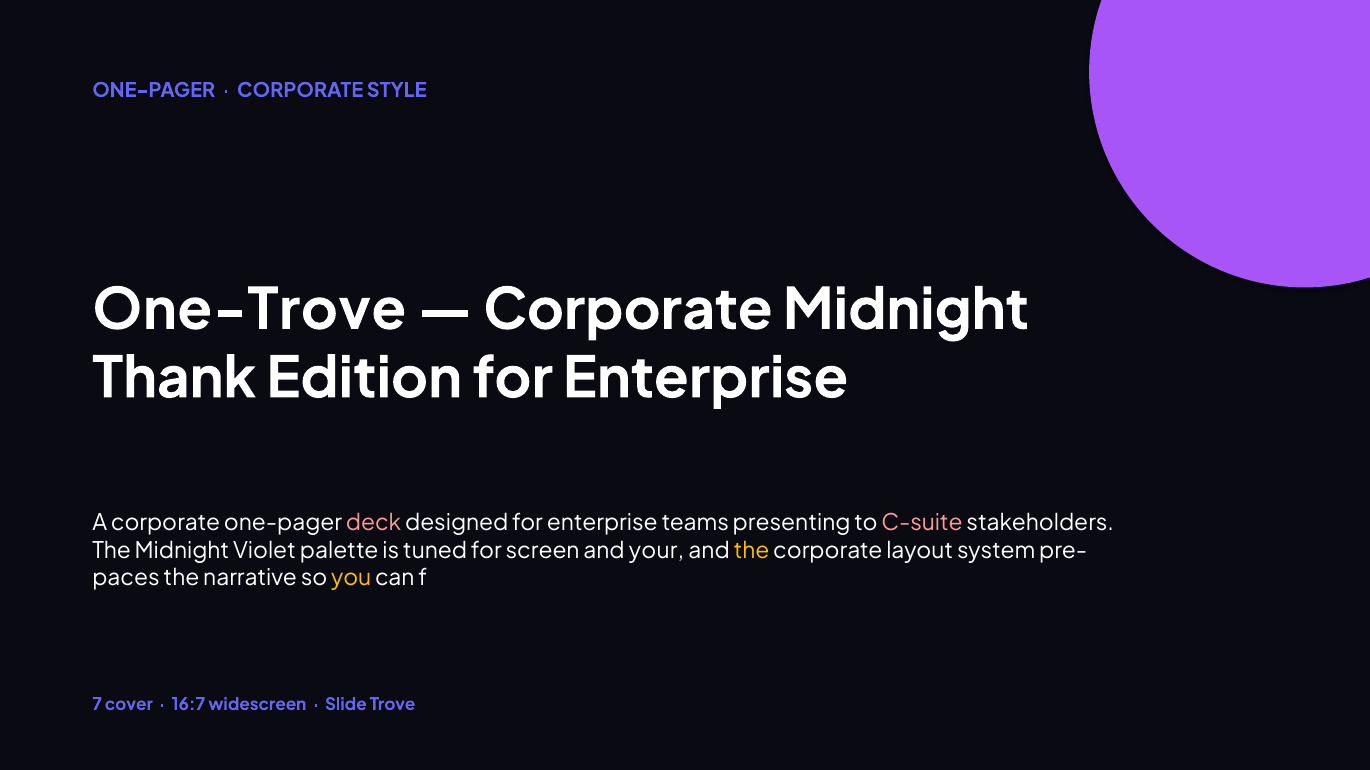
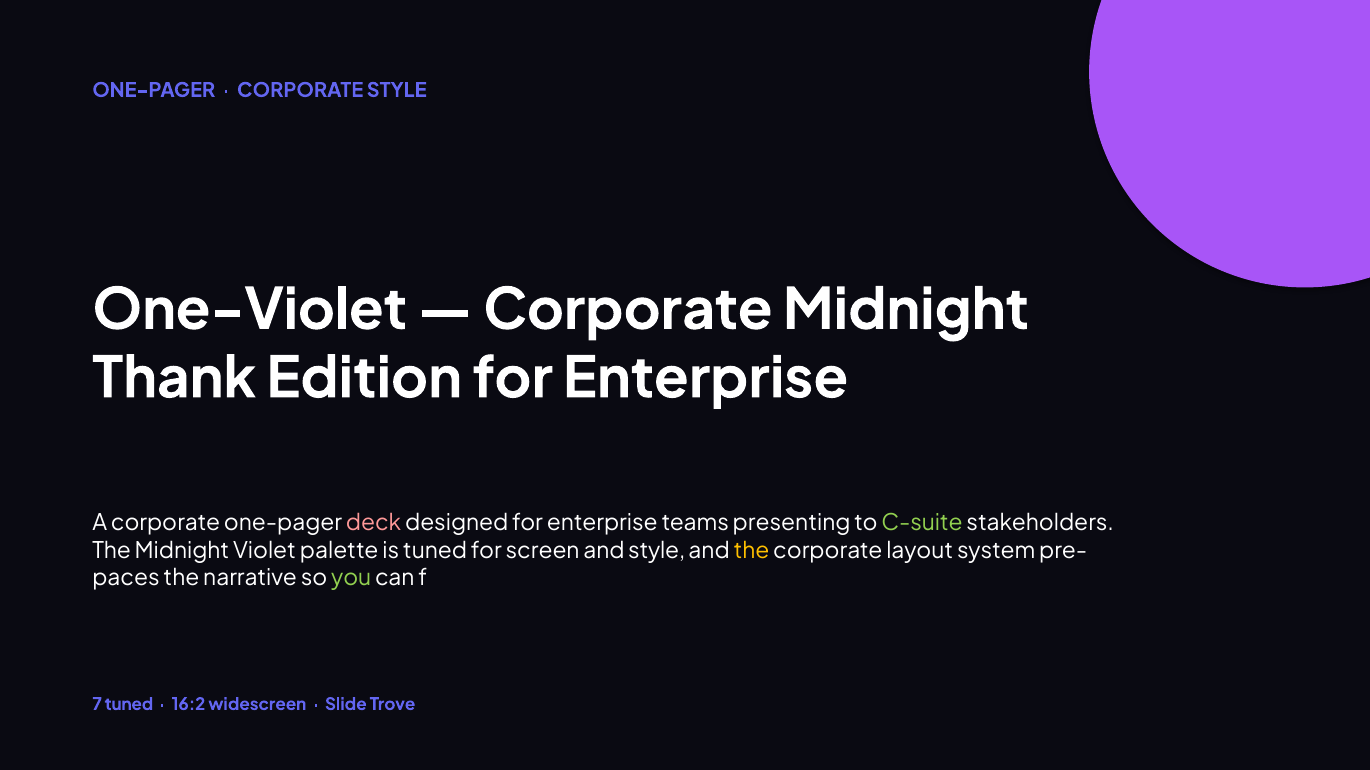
One-Trove: One-Trove -> One-Violet
C-suite colour: pink -> light green
and your: your -> style
you colour: yellow -> light green
7 cover: cover -> tuned
16:7: 16:7 -> 16:2
